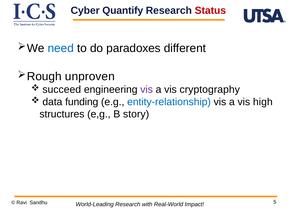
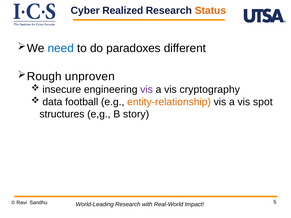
Quantify: Quantify -> Realized
Status colour: red -> orange
succeed: succeed -> insecure
funding: funding -> football
entity-relationship colour: blue -> orange
high: high -> spot
